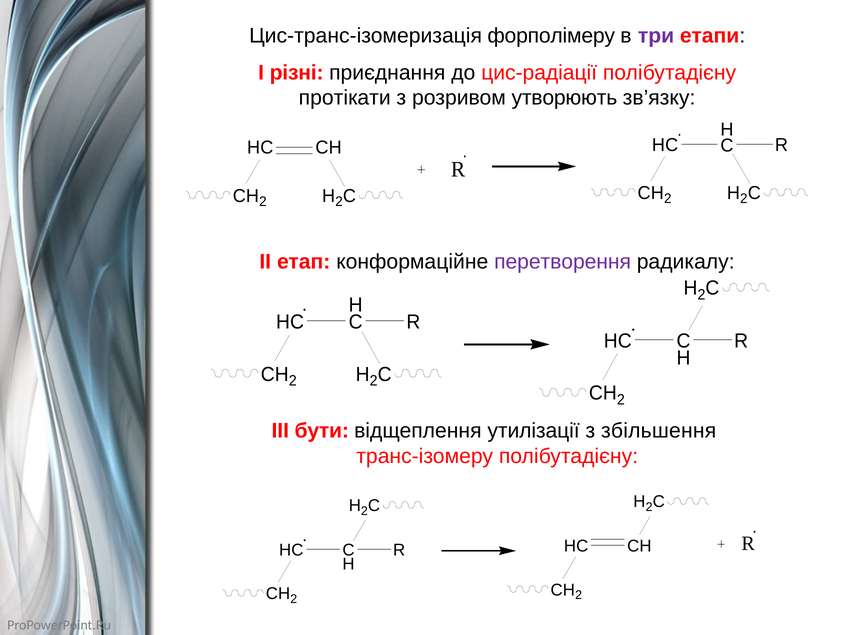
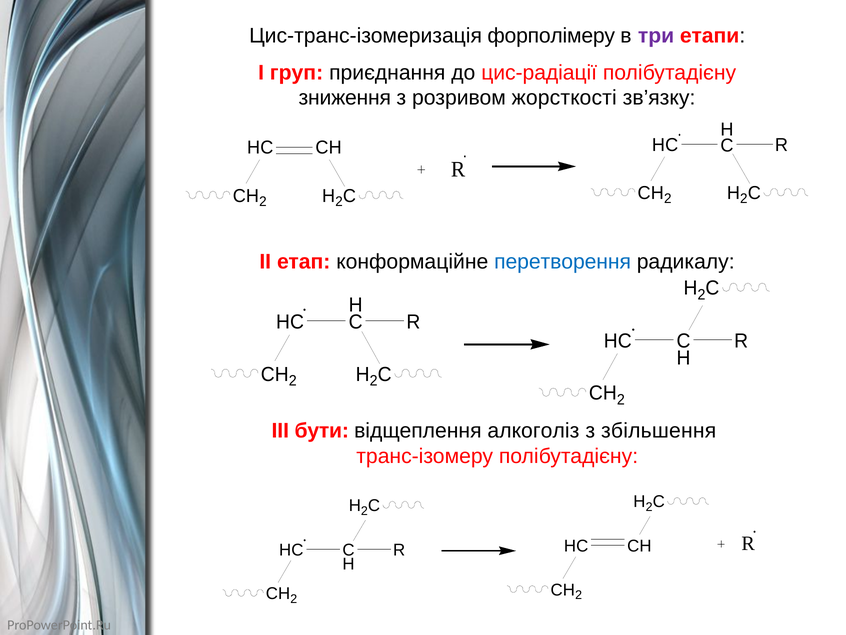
різні: різні -> груп
протікати: протікати -> зниження
утворюють: утворюють -> жорсткості
перетворення colour: purple -> blue
утилізації: утилізації -> алкоголіз
